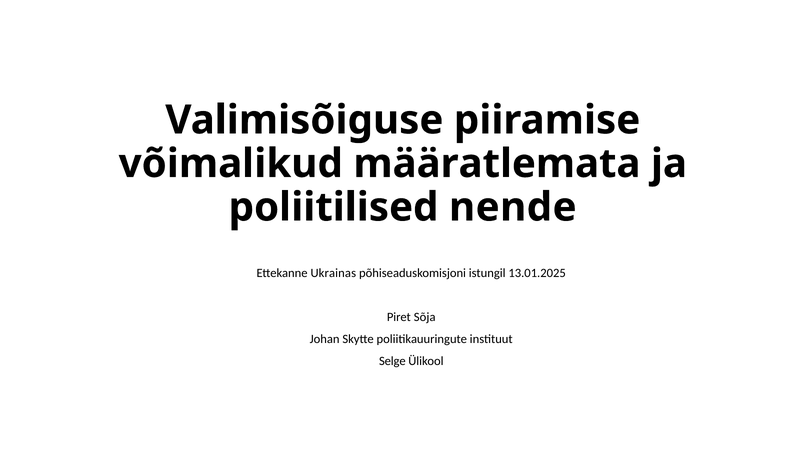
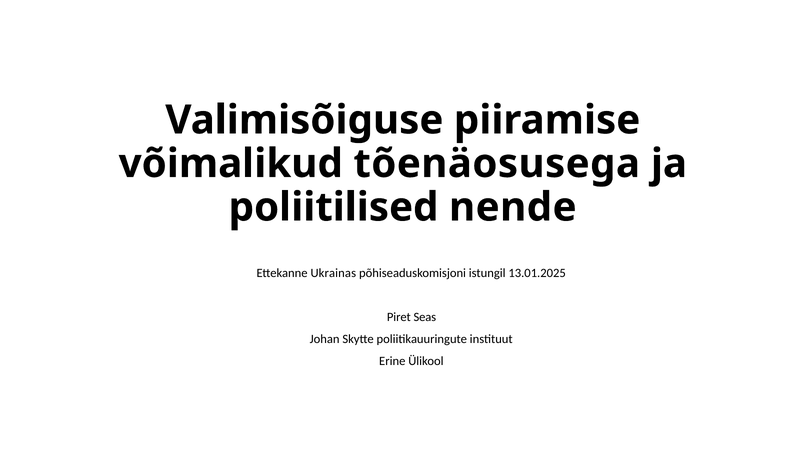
määratlemata: määratlemata -> tõenäosusega
Sõja: Sõja -> Seas
Selge: Selge -> Erine
